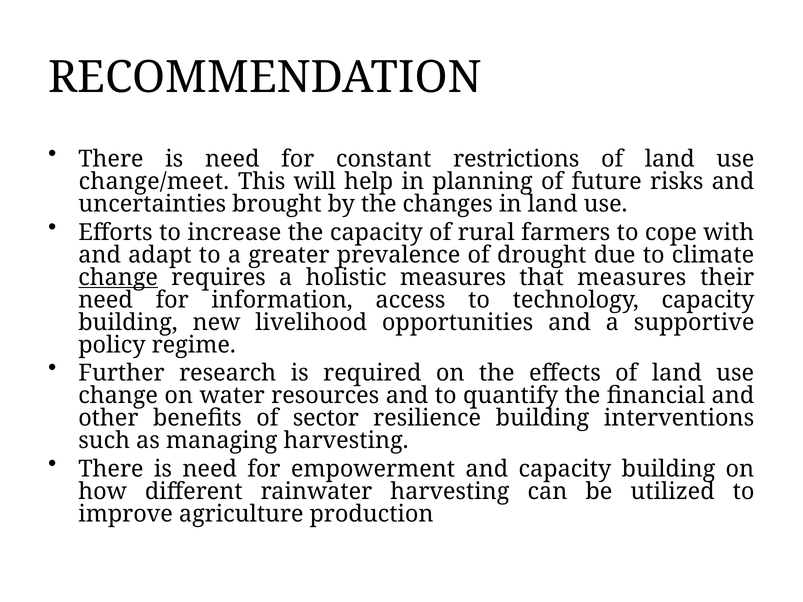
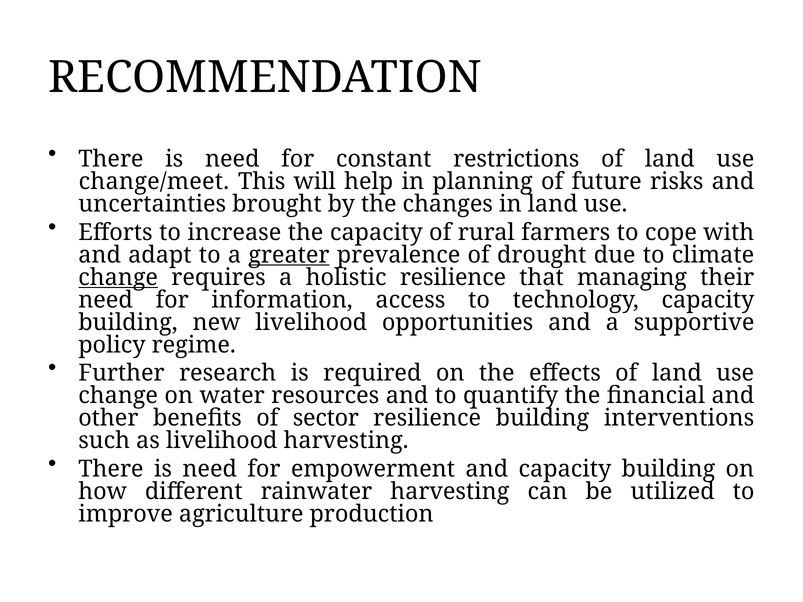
greater underline: none -> present
holistic measures: measures -> resilience
that measures: measures -> managing
as managing: managing -> livelihood
